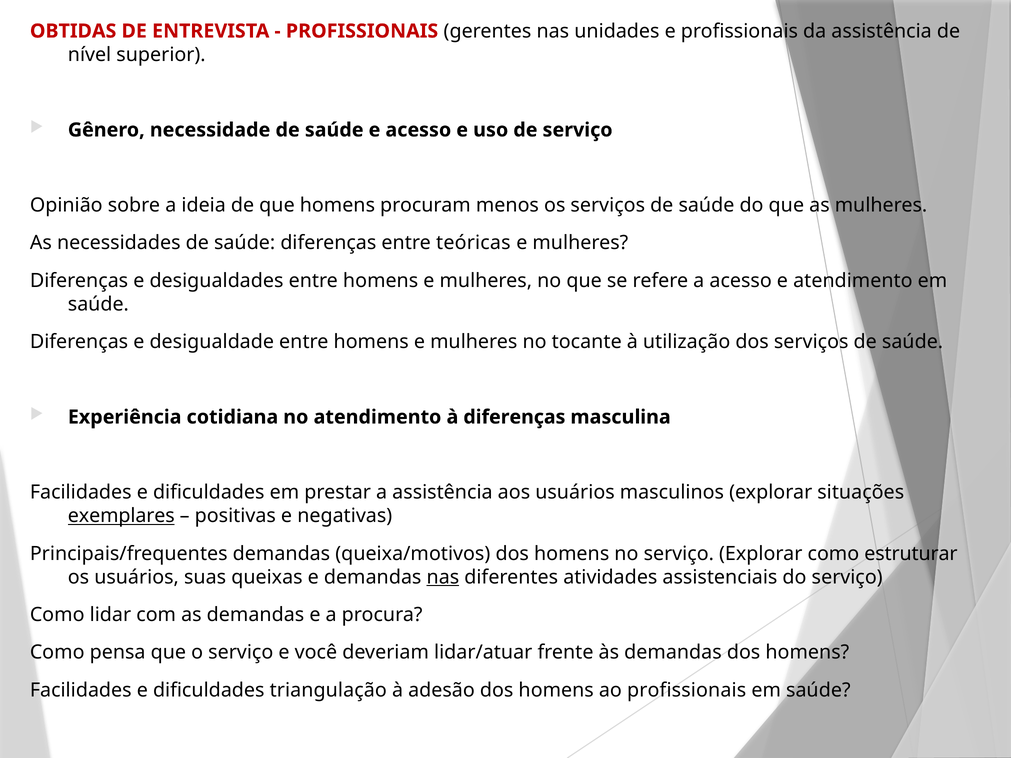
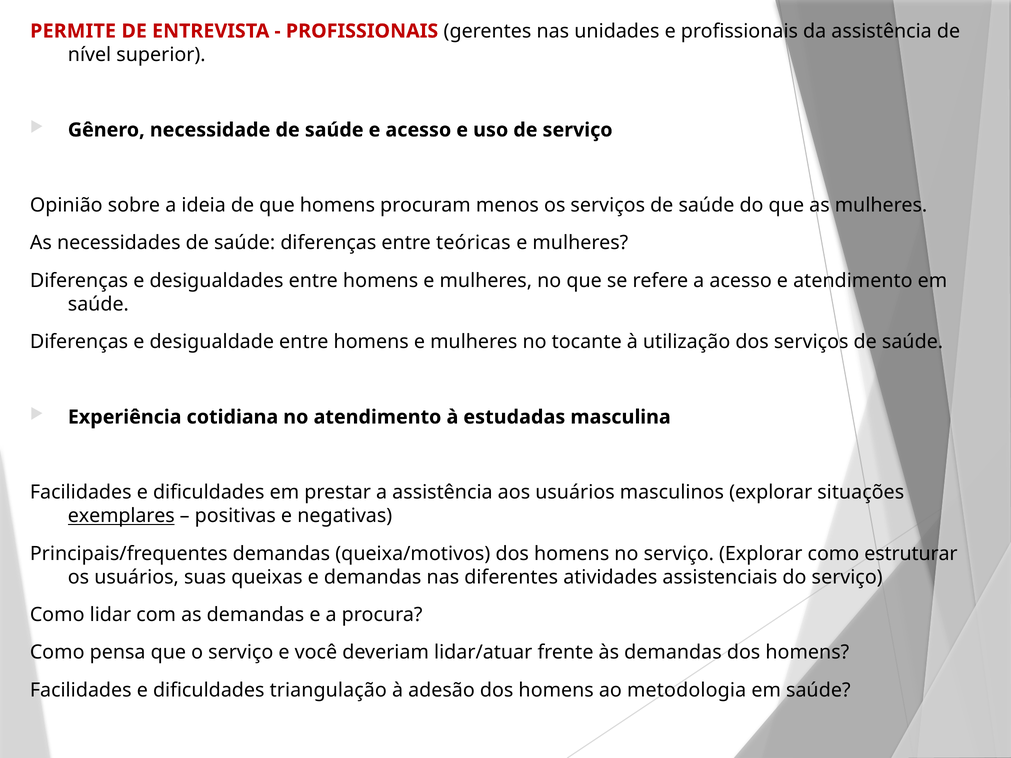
OBTIDAS: OBTIDAS -> PERMITE
à diferenças: diferenças -> estudadas
nas at (443, 577) underline: present -> none
ao profissionais: profissionais -> metodologia
